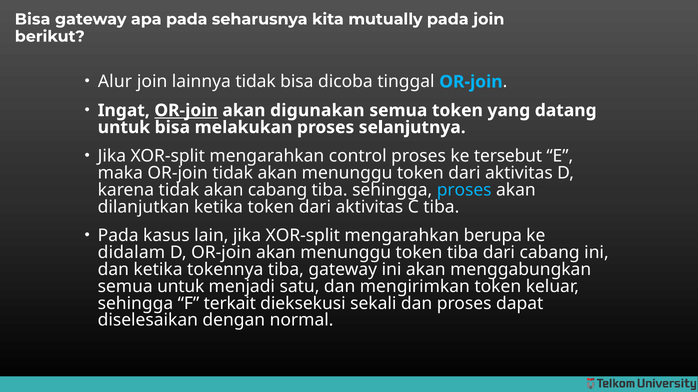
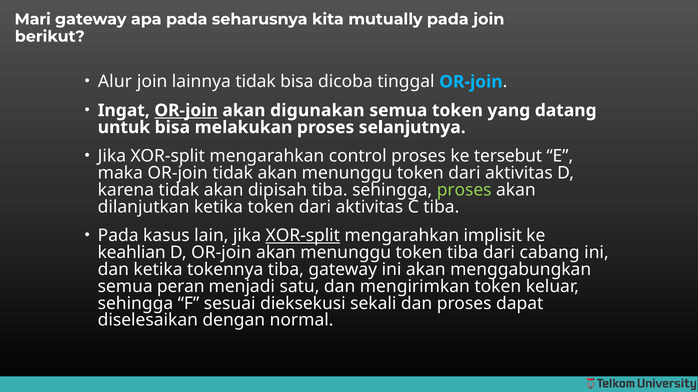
Bisa at (33, 19): Bisa -> Mari
akan cabang: cabang -> dipisah
proses at (464, 190) colour: light blue -> light green
XOR-split at (303, 236) underline: none -> present
berupa: berupa -> implisit
didalam: didalam -> keahlian
semua untuk: untuk -> peran
terkait: terkait -> sesuai
